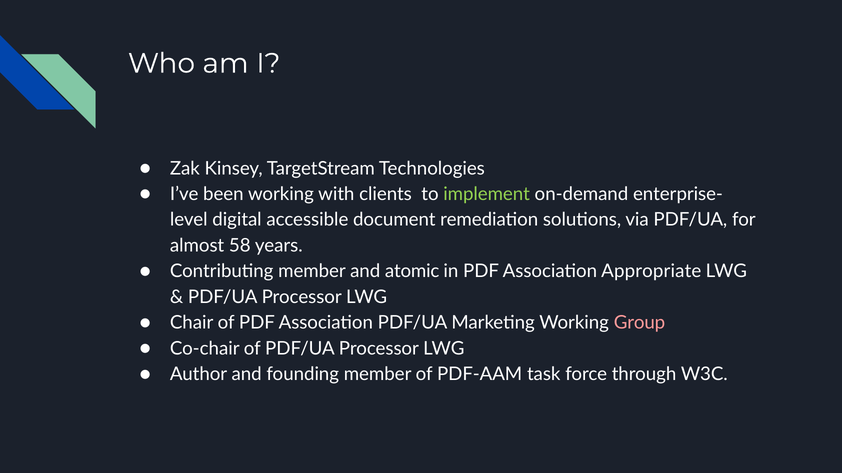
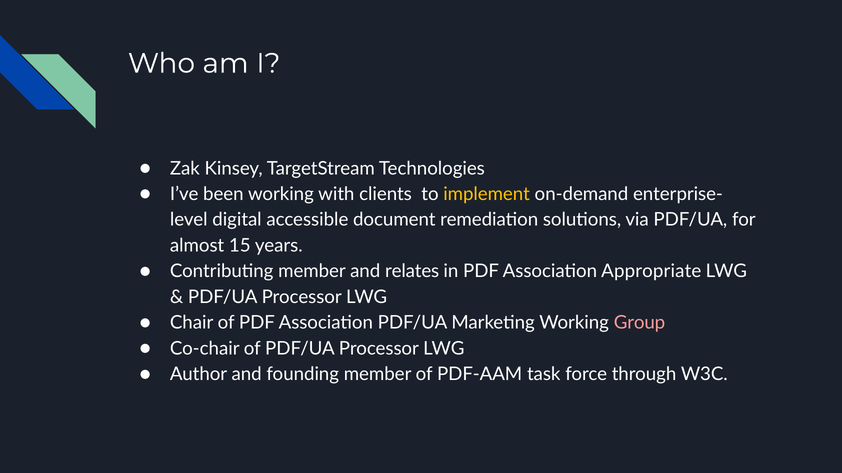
implement colour: light green -> yellow
58: 58 -> 15
atomic: atomic -> relates
